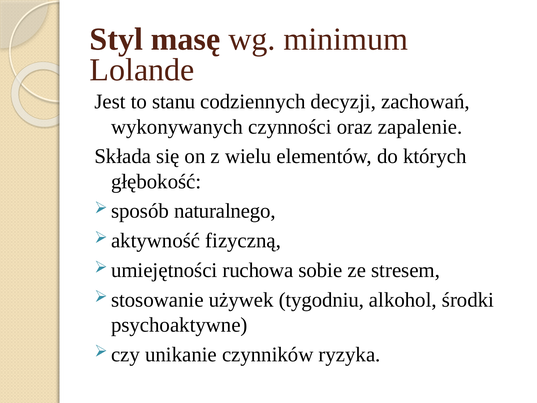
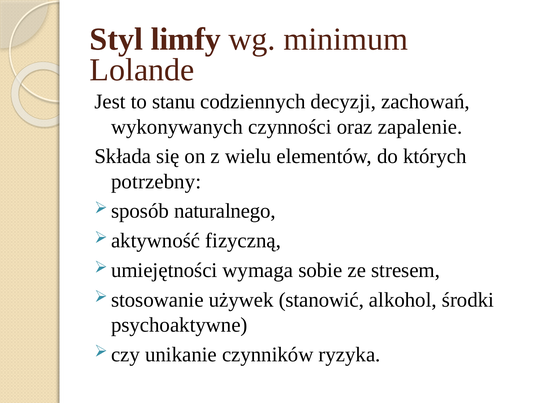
masę: masę -> limfy
głębokość: głębokość -> potrzebny
ruchowa: ruchowa -> wymaga
tygodniu: tygodniu -> stanowić
